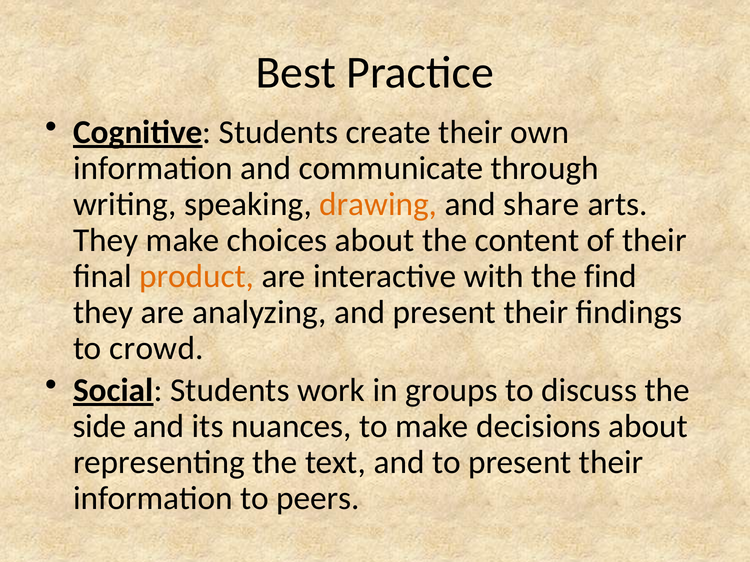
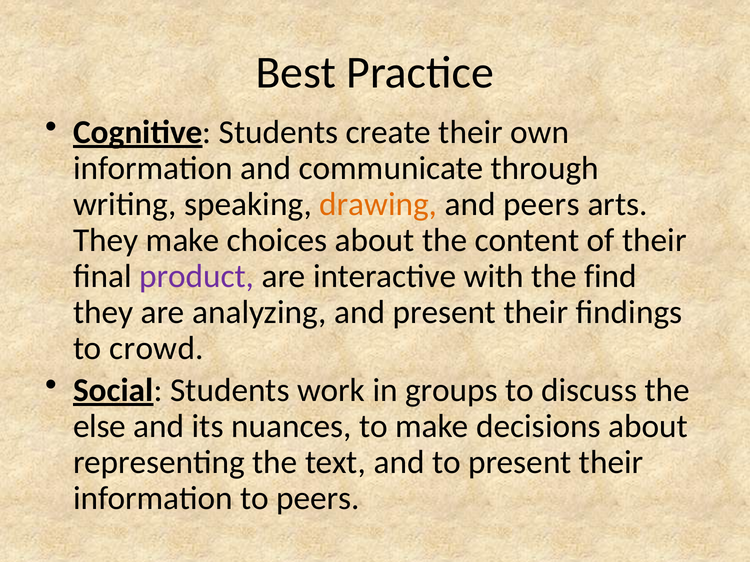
and share: share -> peers
product colour: orange -> purple
side: side -> else
